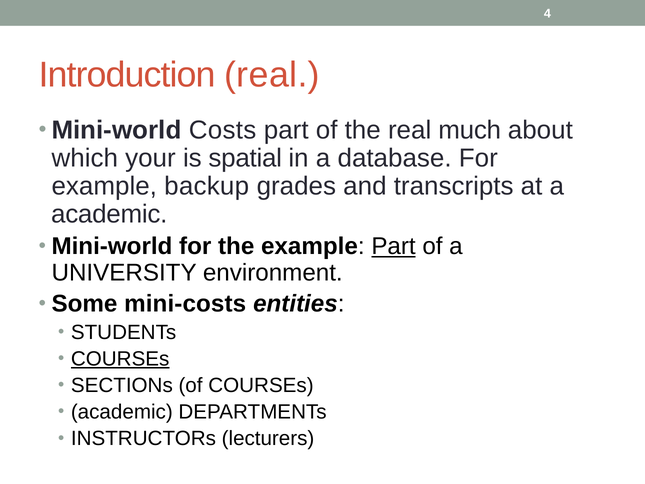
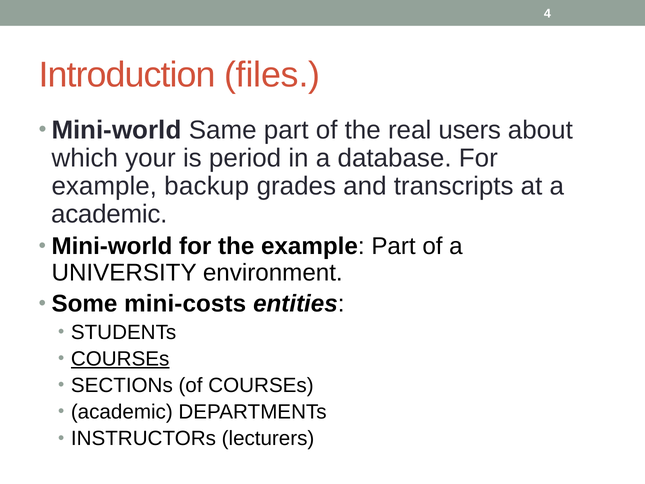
Introduction real: real -> files
Costs: Costs -> Same
much: much -> users
spatial: spatial -> period
Part at (394, 246) underline: present -> none
